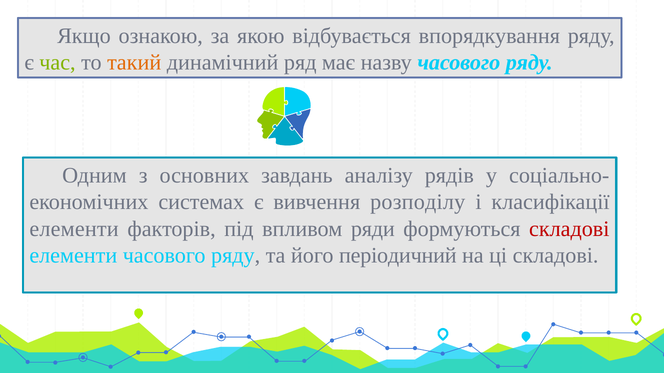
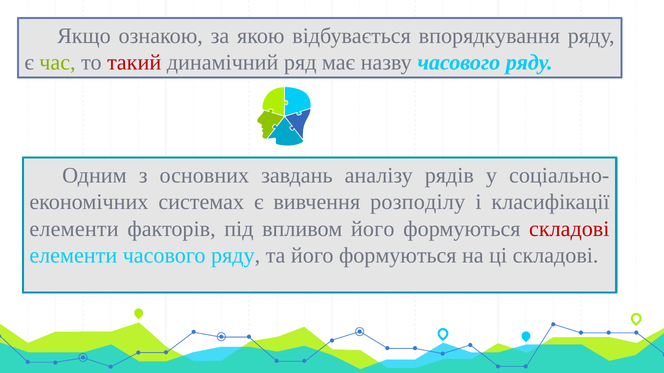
такий colour: orange -> red
впливом ряди: ряди -> його
та його періодичний: періодичний -> формуються
